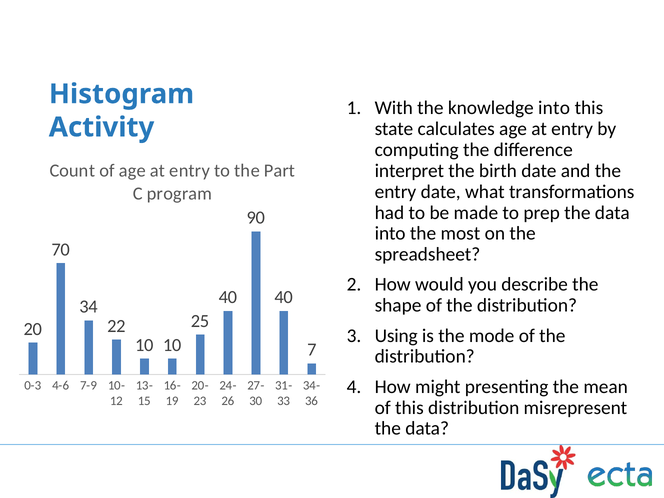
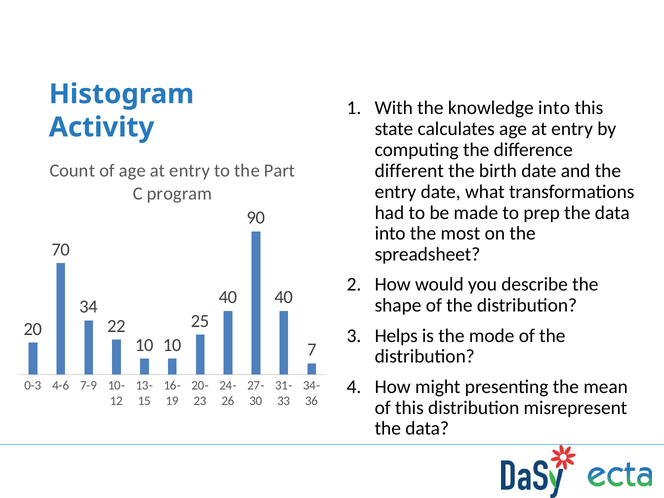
interpret: interpret -> different
Using: Using -> Helps
